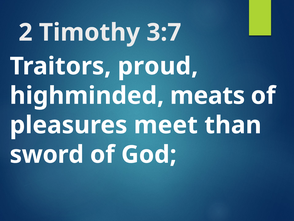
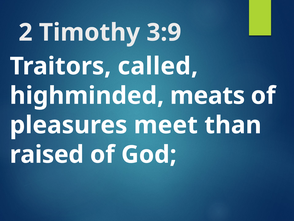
3:7: 3:7 -> 3:9
proud: proud -> called
sword: sword -> raised
